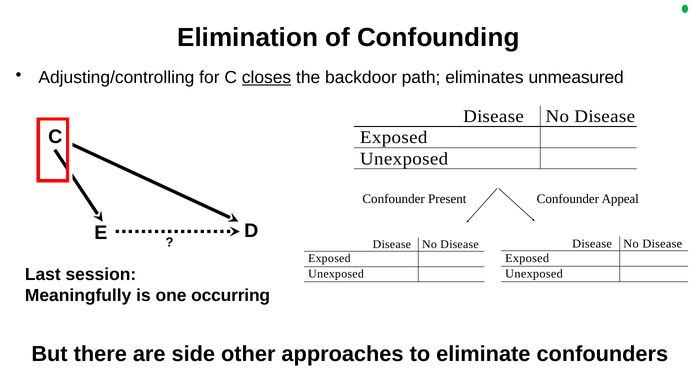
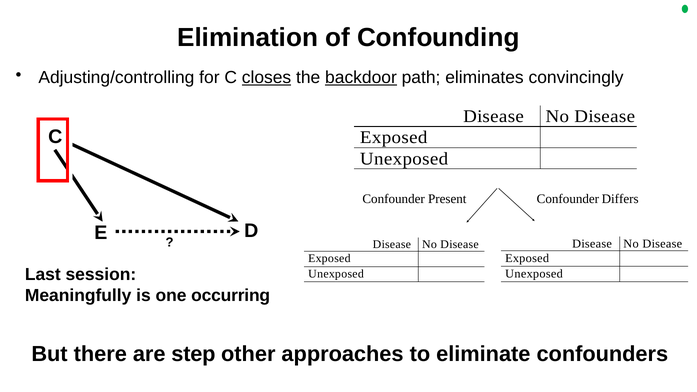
backdoor underline: none -> present
unmeasured: unmeasured -> convincingly
Appeal: Appeal -> Differs
side: side -> step
